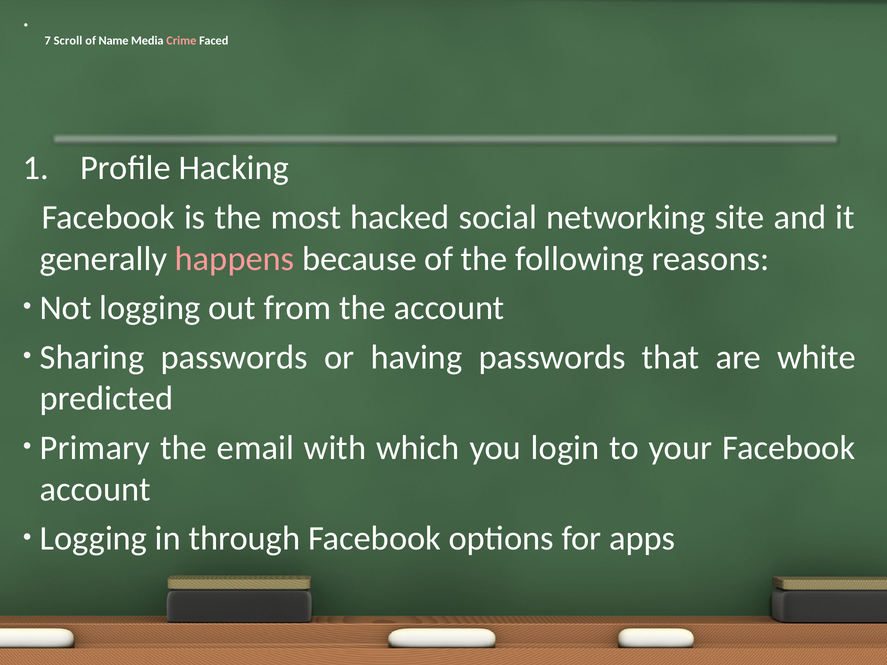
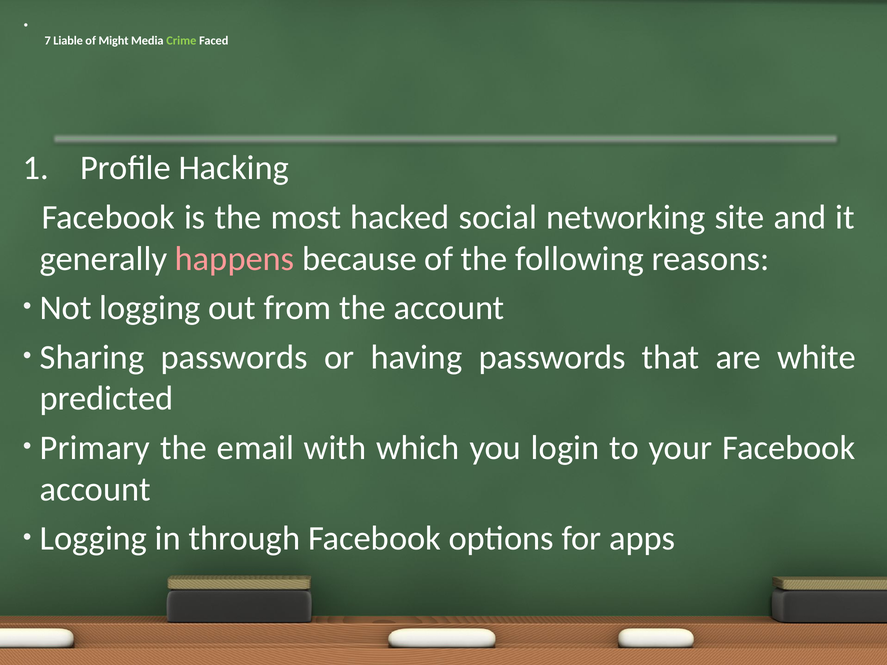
Scroll: Scroll -> Liable
Name: Name -> Might
Crime colour: pink -> light green
